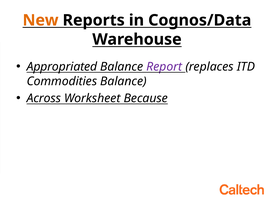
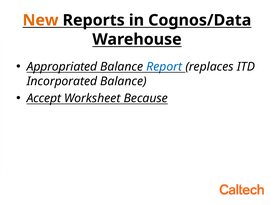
Report colour: purple -> blue
Commodities: Commodities -> Incorporated
Across: Across -> Accept
